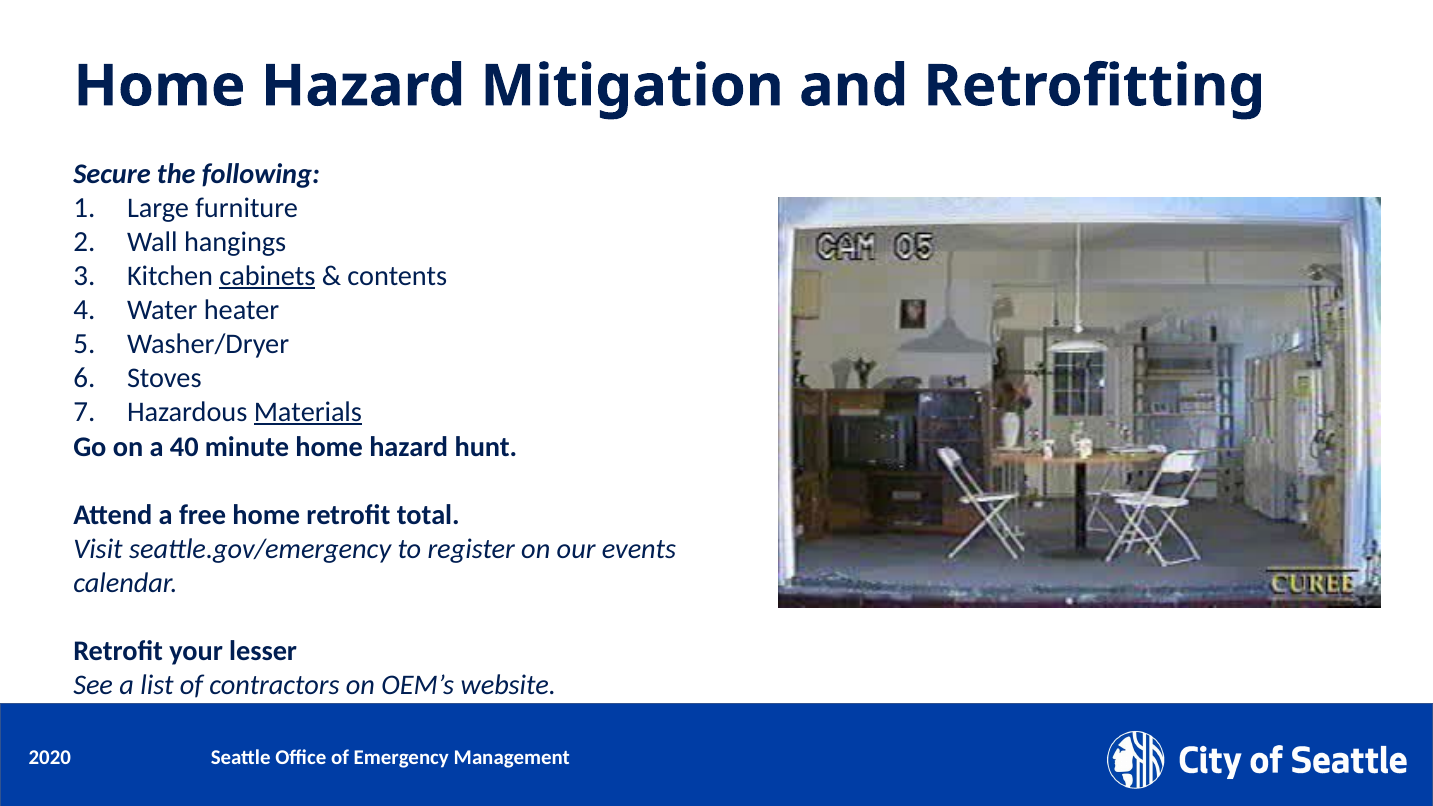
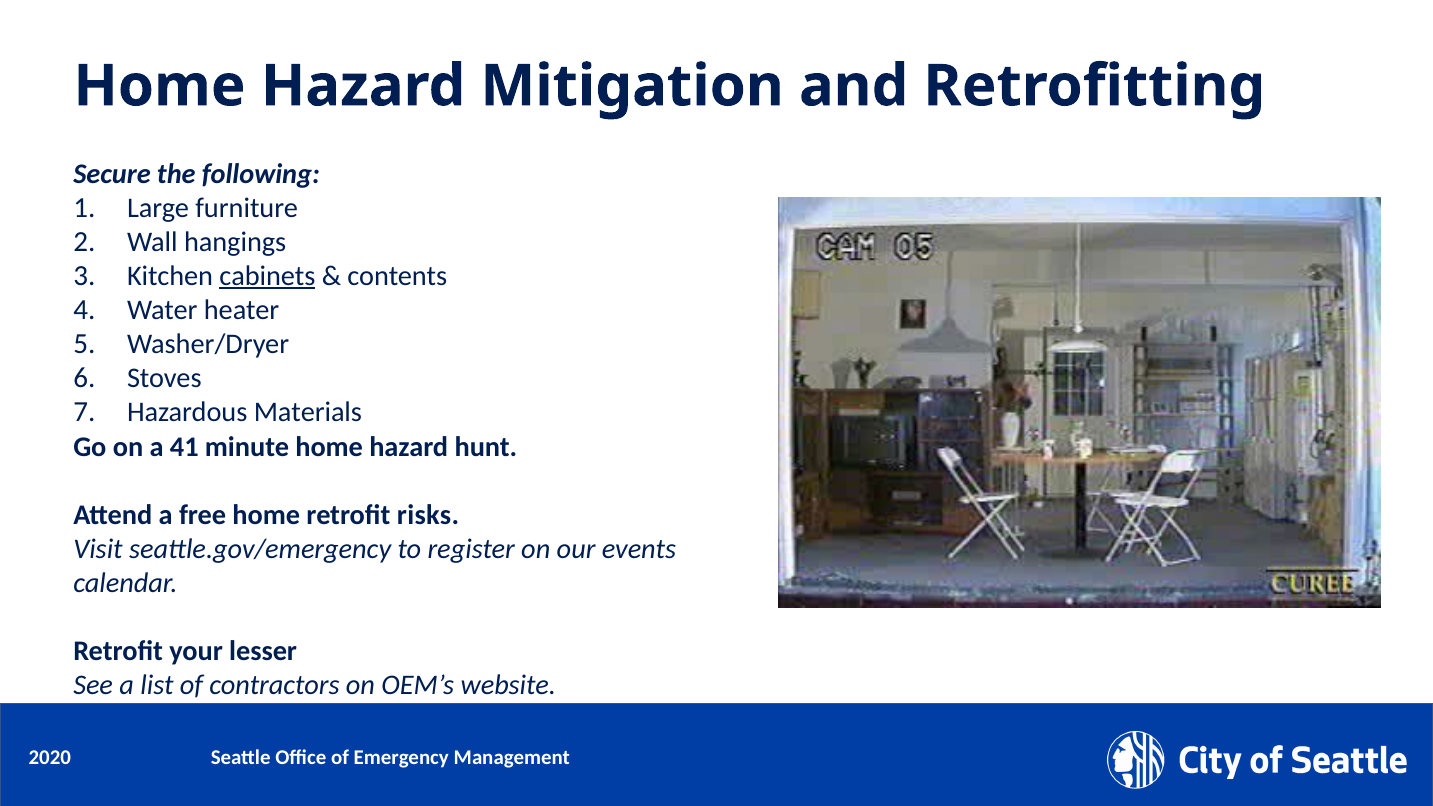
Materials underline: present -> none
40: 40 -> 41
total: total -> risks
